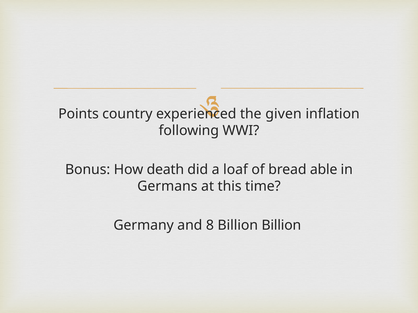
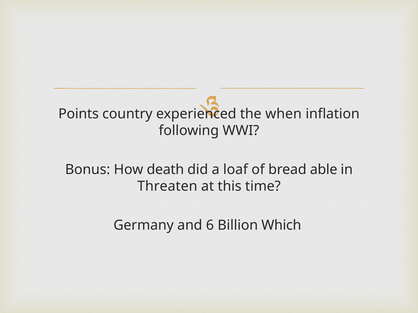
given: given -> when
Germans: Germans -> Threaten
8: 8 -> 6
Billion Billion: Billion -> Which
